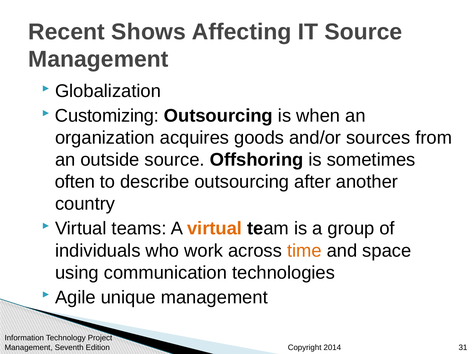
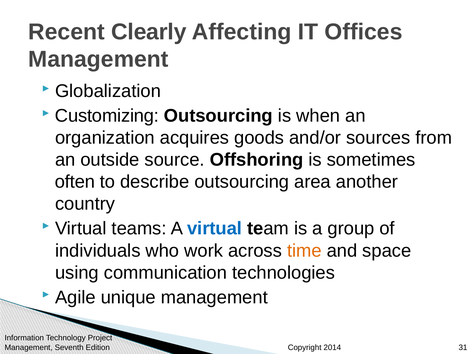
Shows: Shows -> Clearly
IT Source: Source -> Offices
after: after -> area
virtual at (215, 229) colour: orange -> blue
